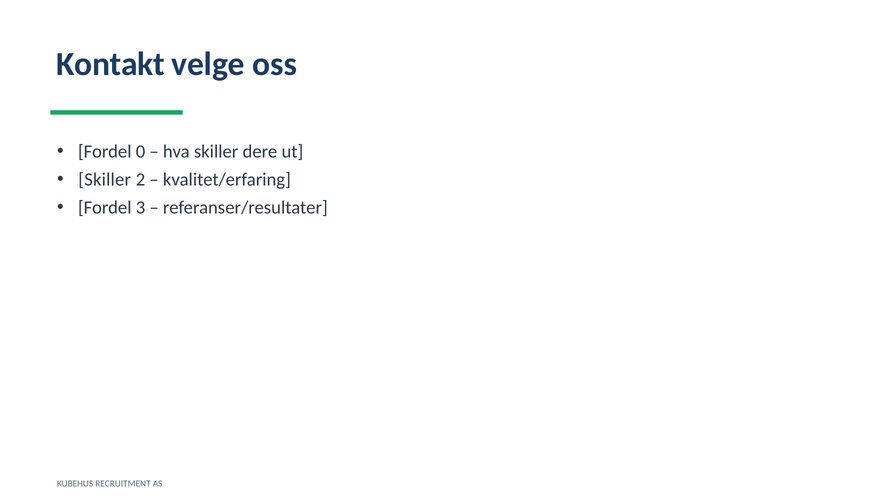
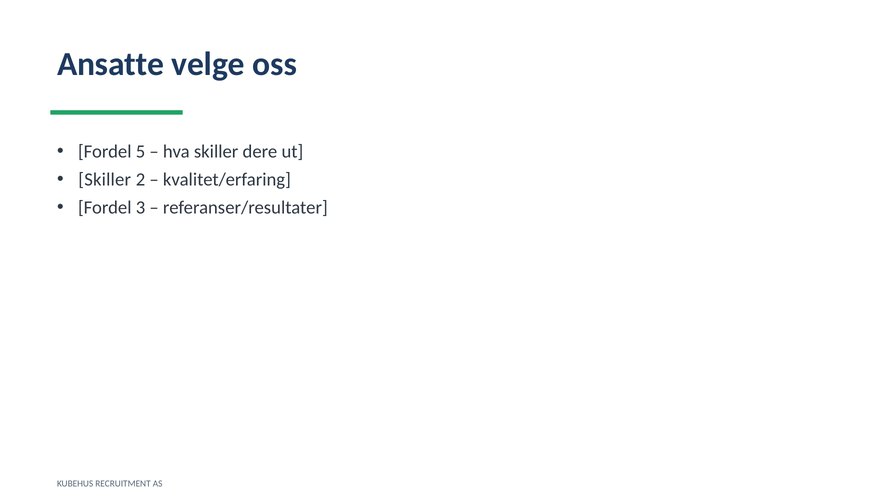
Kontakt: Kontakt -> Ansatte
0: 0 -> 5
